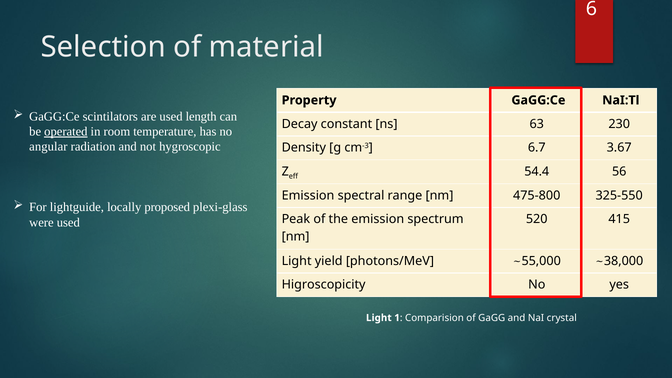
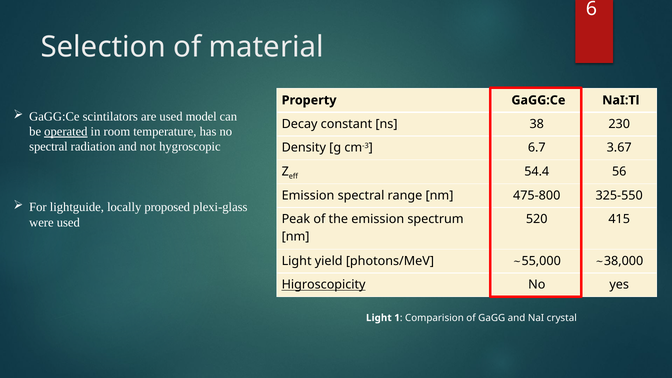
length: length -> model
63: 63 -> 38
angular at (48, 147): angular -> spectral
Higroscopicity underline: none -> present
